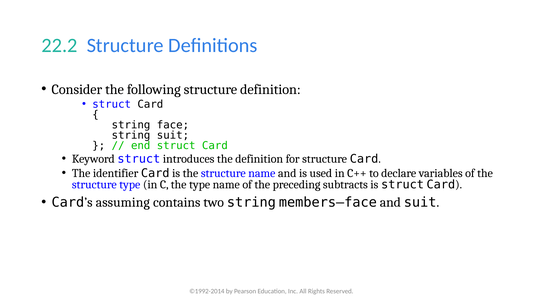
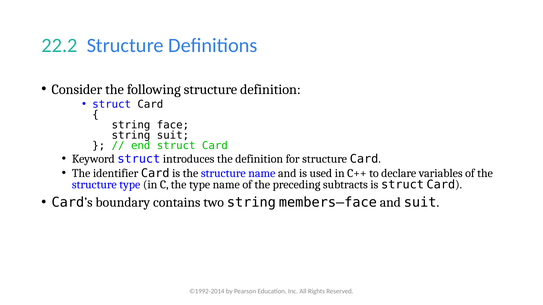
assuming: assuming -> boundary
